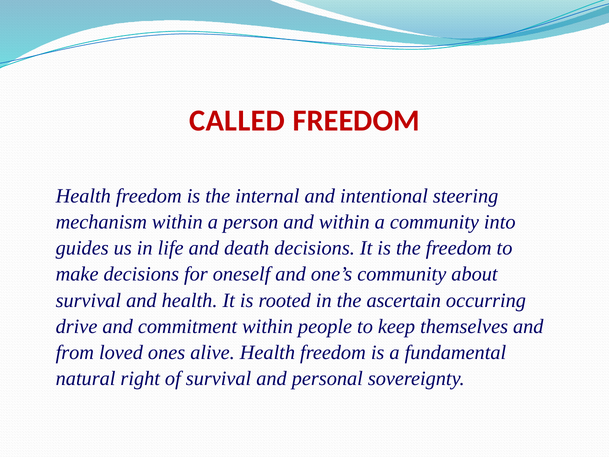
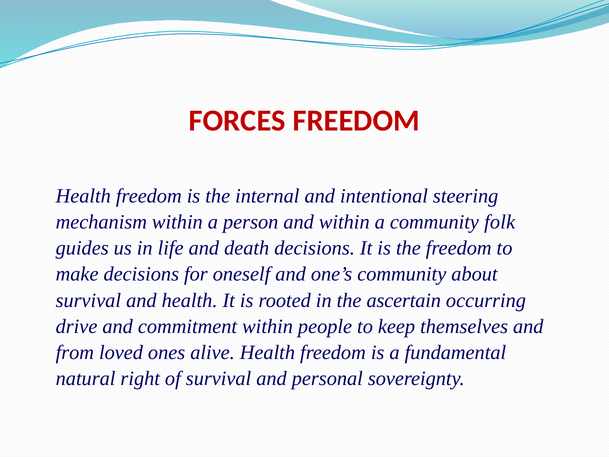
CALLED: CALLED -> FORCES
into: into -> folk
